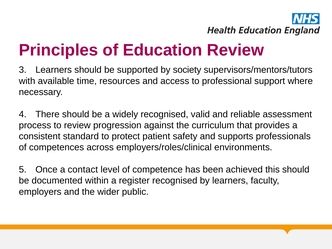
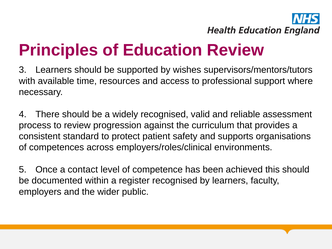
society: society -> wishes
professionals: professionals -> organisations
